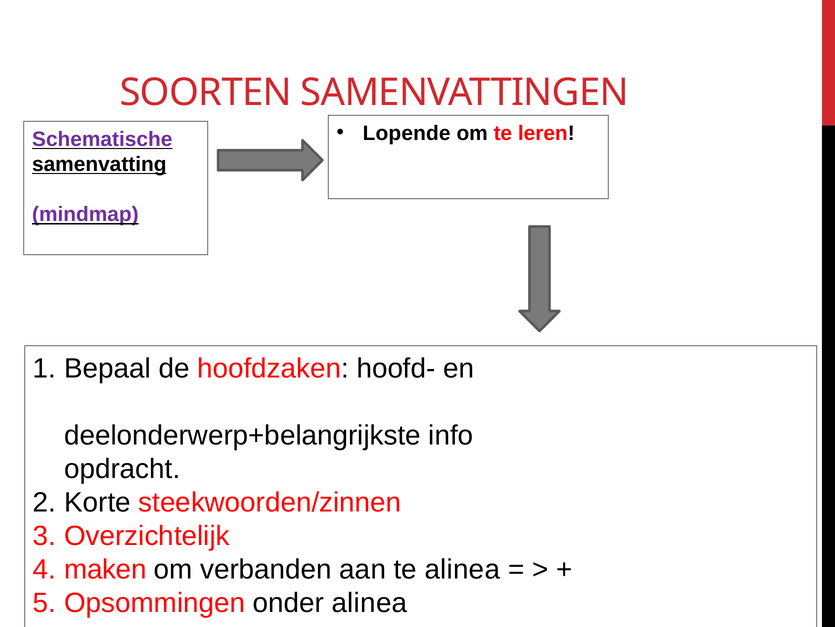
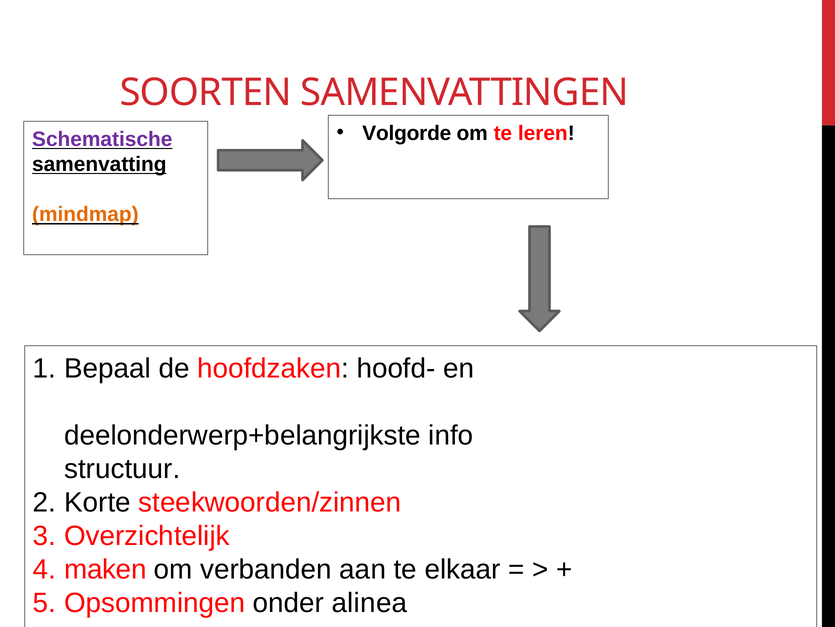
Lopende: Lopende -> Volgorde
mindmap colour: purple -> orange
opdracht: opdracht -> structuur
te alinea: alinea -> elkaar
